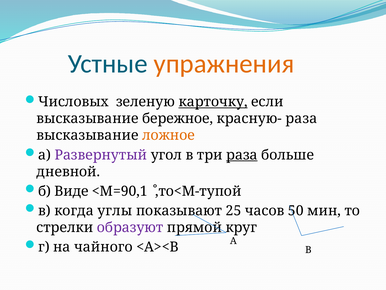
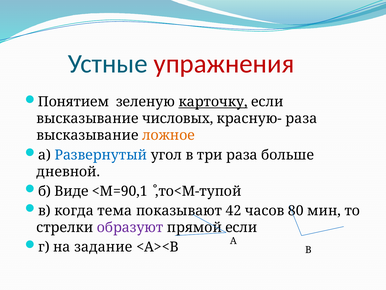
упражнения colour: orange -> red
Числовых: Числовых -> Понятием
бережное: бережное -> числовых
Развернутый colour: purple -> blue
раза at (242, 155) underline: present -> none
углы: углы -> тема
25: 25 -> 42
50: 50 -> 80
прямой круг: круг -> если
чайного: чайного -> задание
